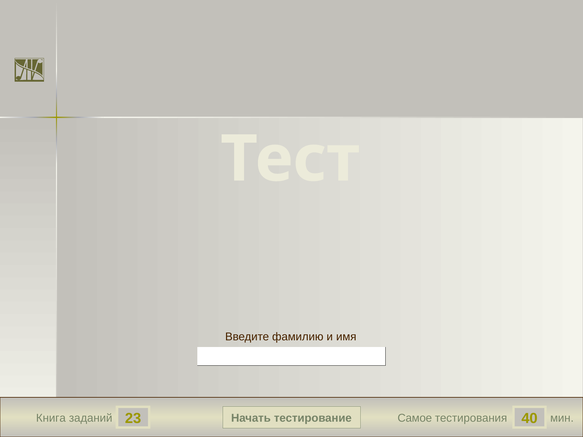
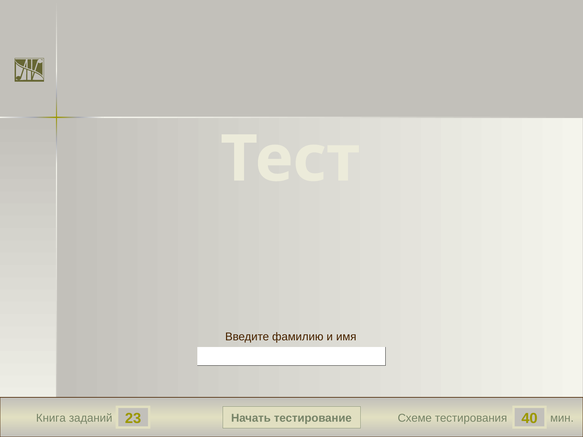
Самое: Самое -> Схеме
